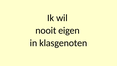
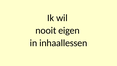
klasgenoten: klasgenoten -> inhaallessen
